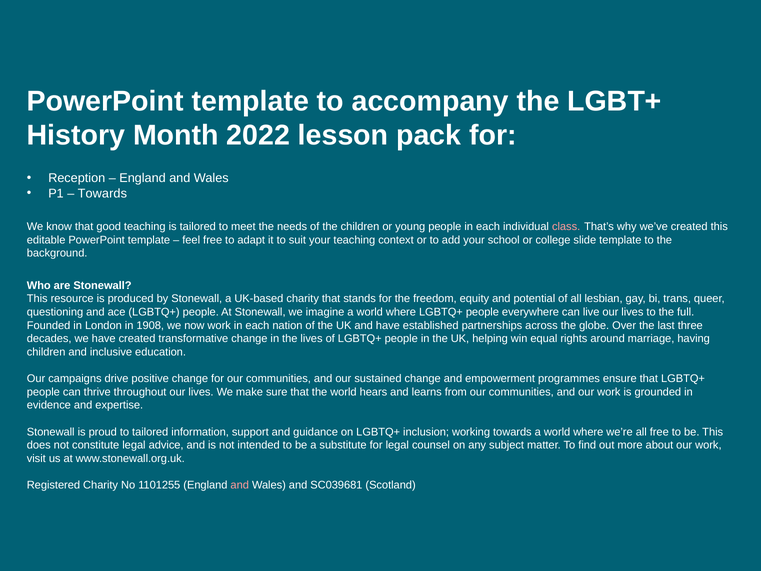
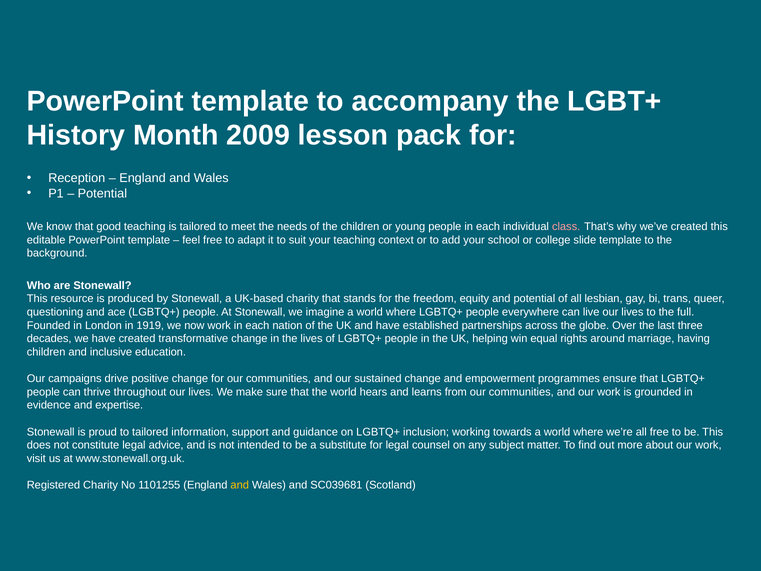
2022: 2022 -> 2009
Towards at (102, 193): Towards -> Potential
1908: 1908 -> 1919
and at (240, 485) colour: pink -> yellow
